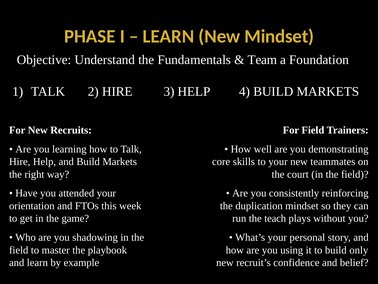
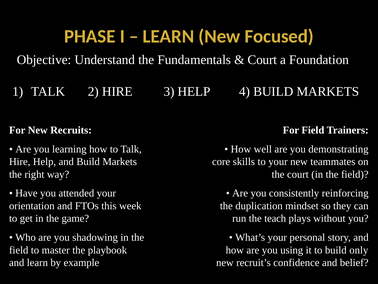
New Mindset: Mindset -> Focused
Team at (262, 60): Team -> Court
